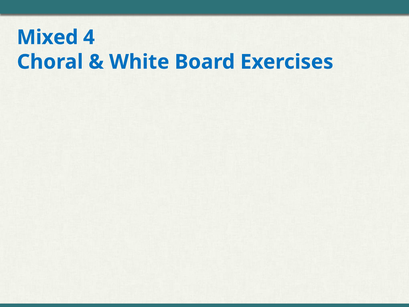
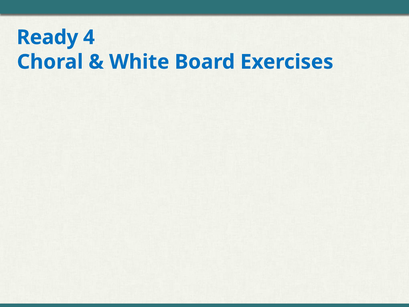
Mixed: Mixed -> Ready
